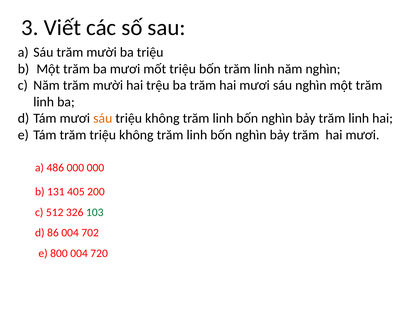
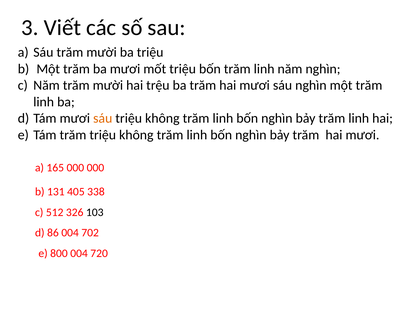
486: 486 -> 165
200: 200 -> 338
103 colour: green -> black
